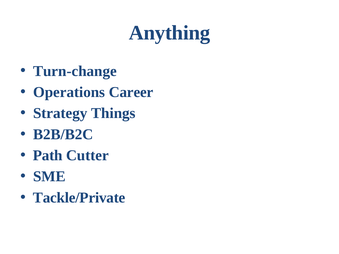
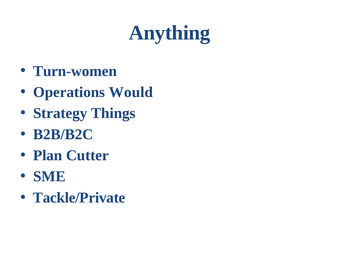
Turn-change: Turn-change -> Turn-women
Career: Career -> Would
Path: Path -> Plan
